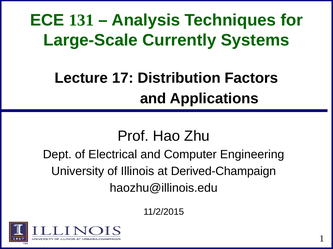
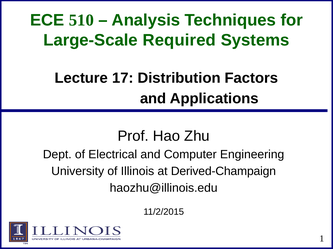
131: 131 -> 510
Currently: Currently -> Required
